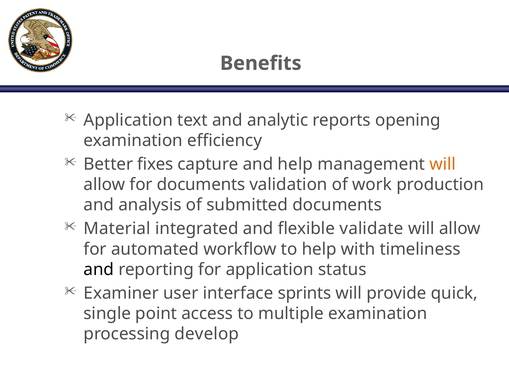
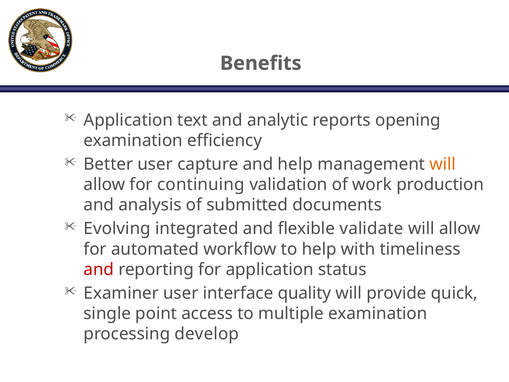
Better fixes: fixes -> user
for documents: documents -> continuing
Material: Material -> Evolving
and at (99, 269) colour: black -> red
sprints: sprints -> quality
